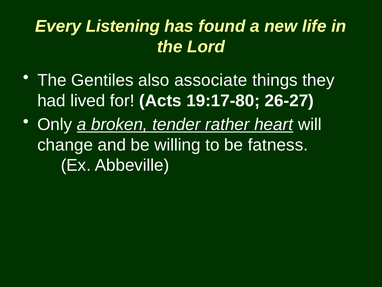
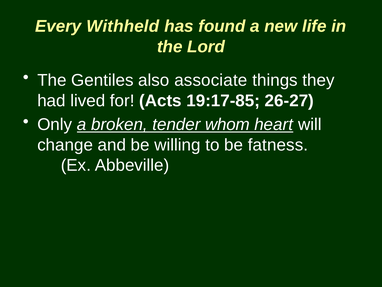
Listening: Listening -> Withheld
19:17-80: 19:17-80 -> 19:17-85
rather: rather -> whom
